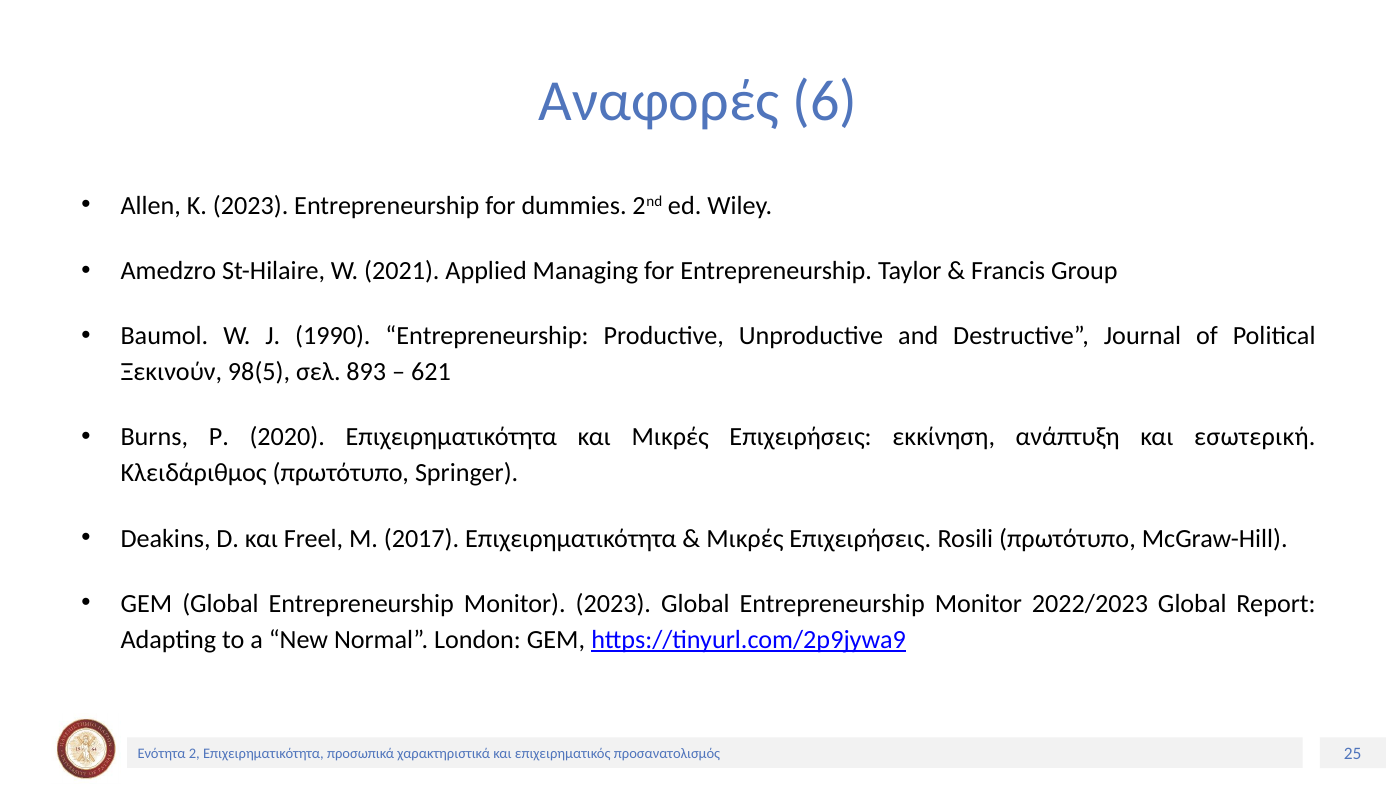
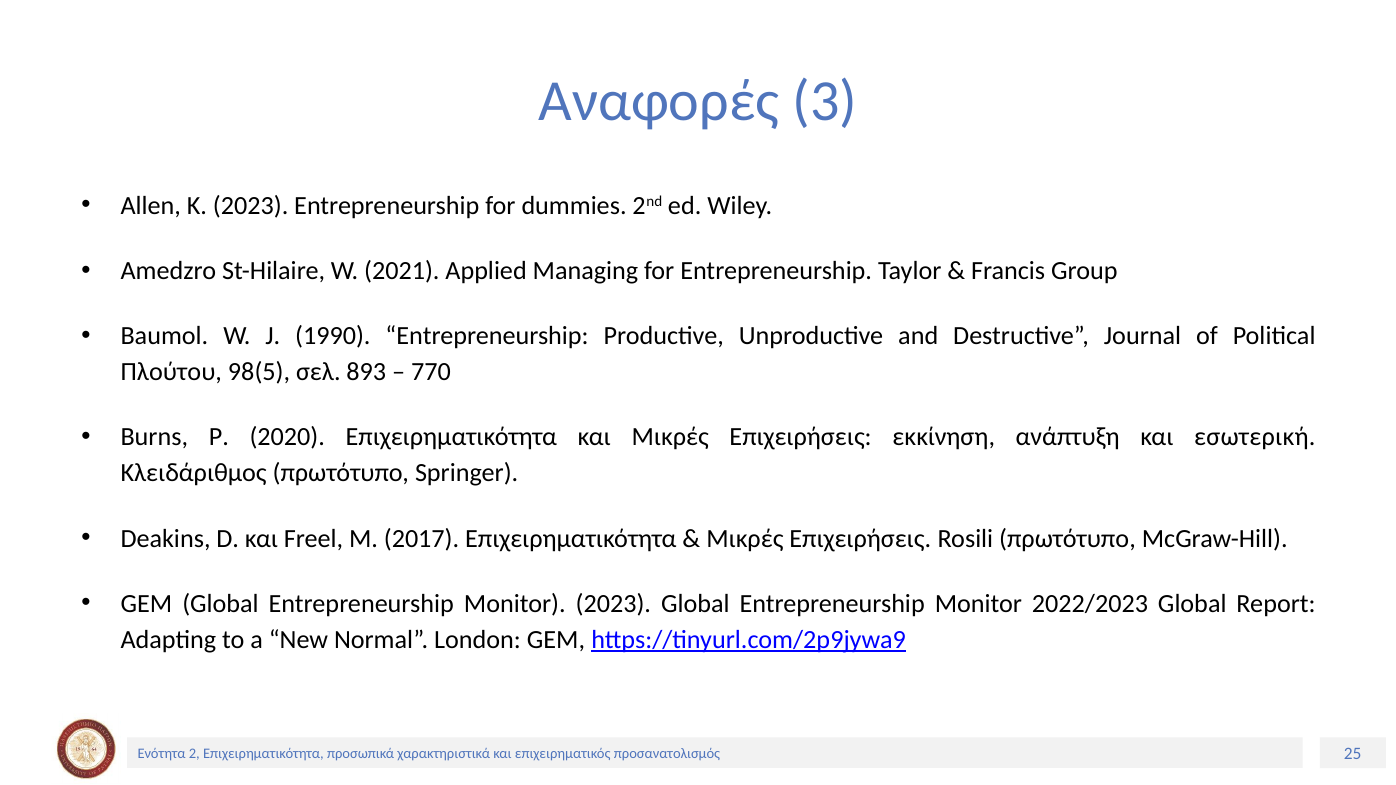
6: 6 -> 3
Ξεκινούν: Ξεκινούν -> Πλούτου
621: 621 -> 770
